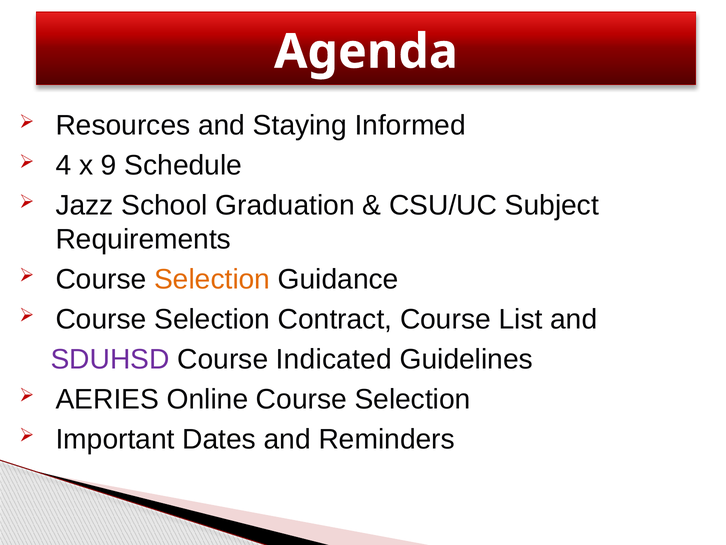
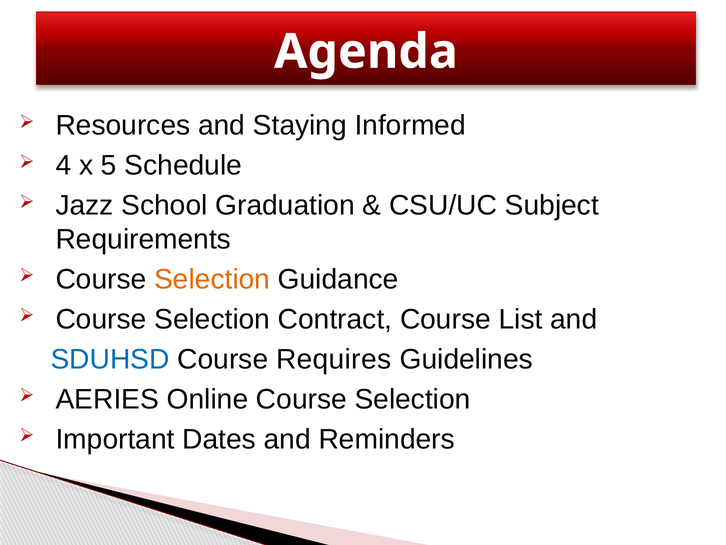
9: 9 -> 5
SDUHSD colour: purple -> blue
Indicated: Indicated -> Requires
